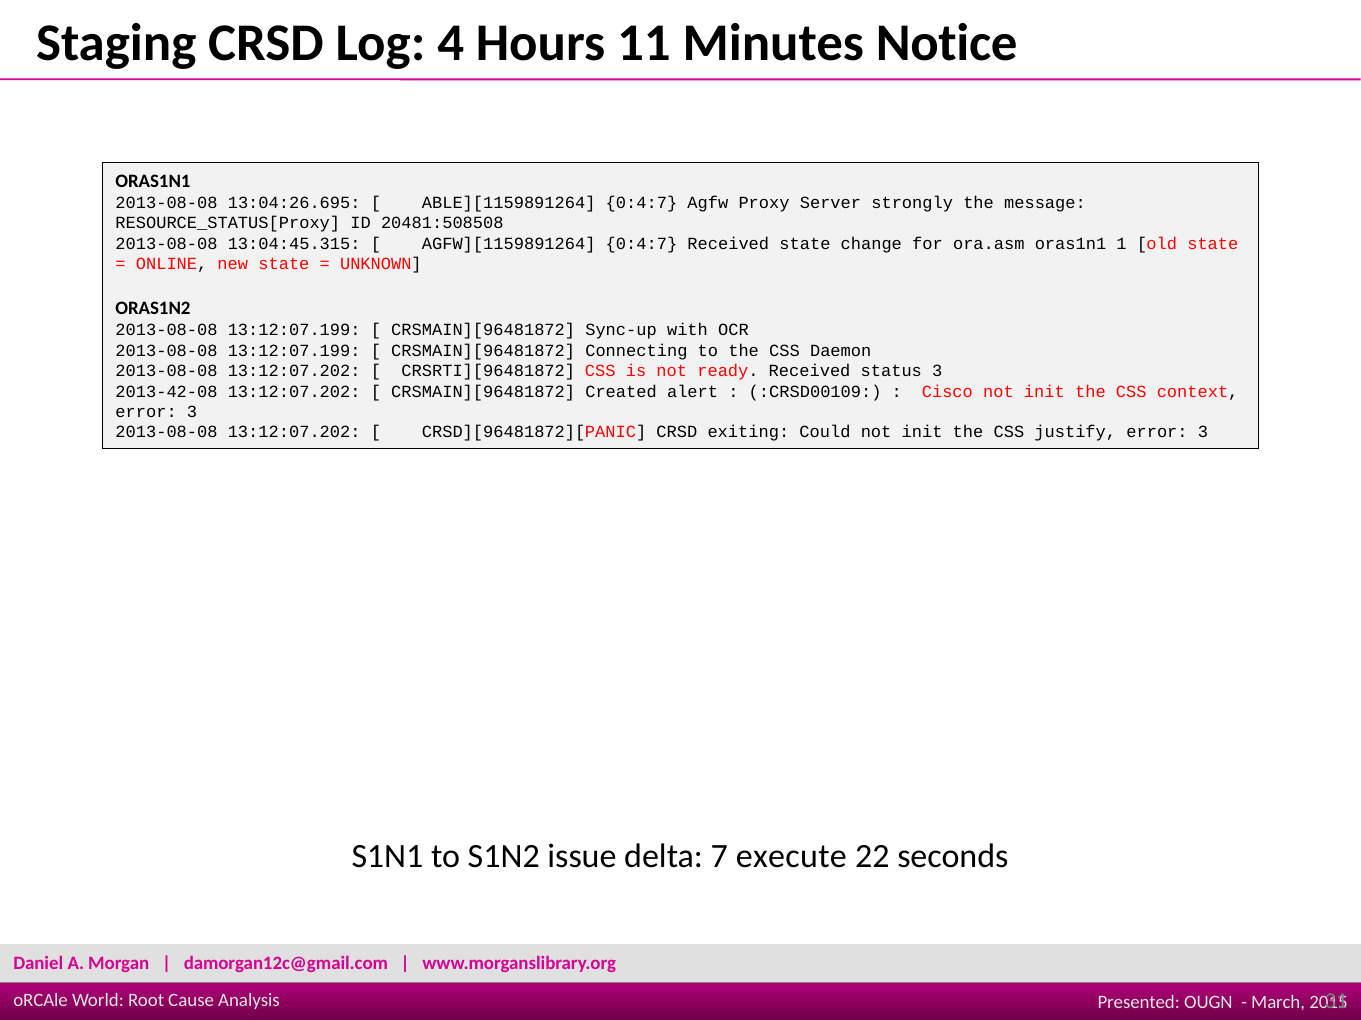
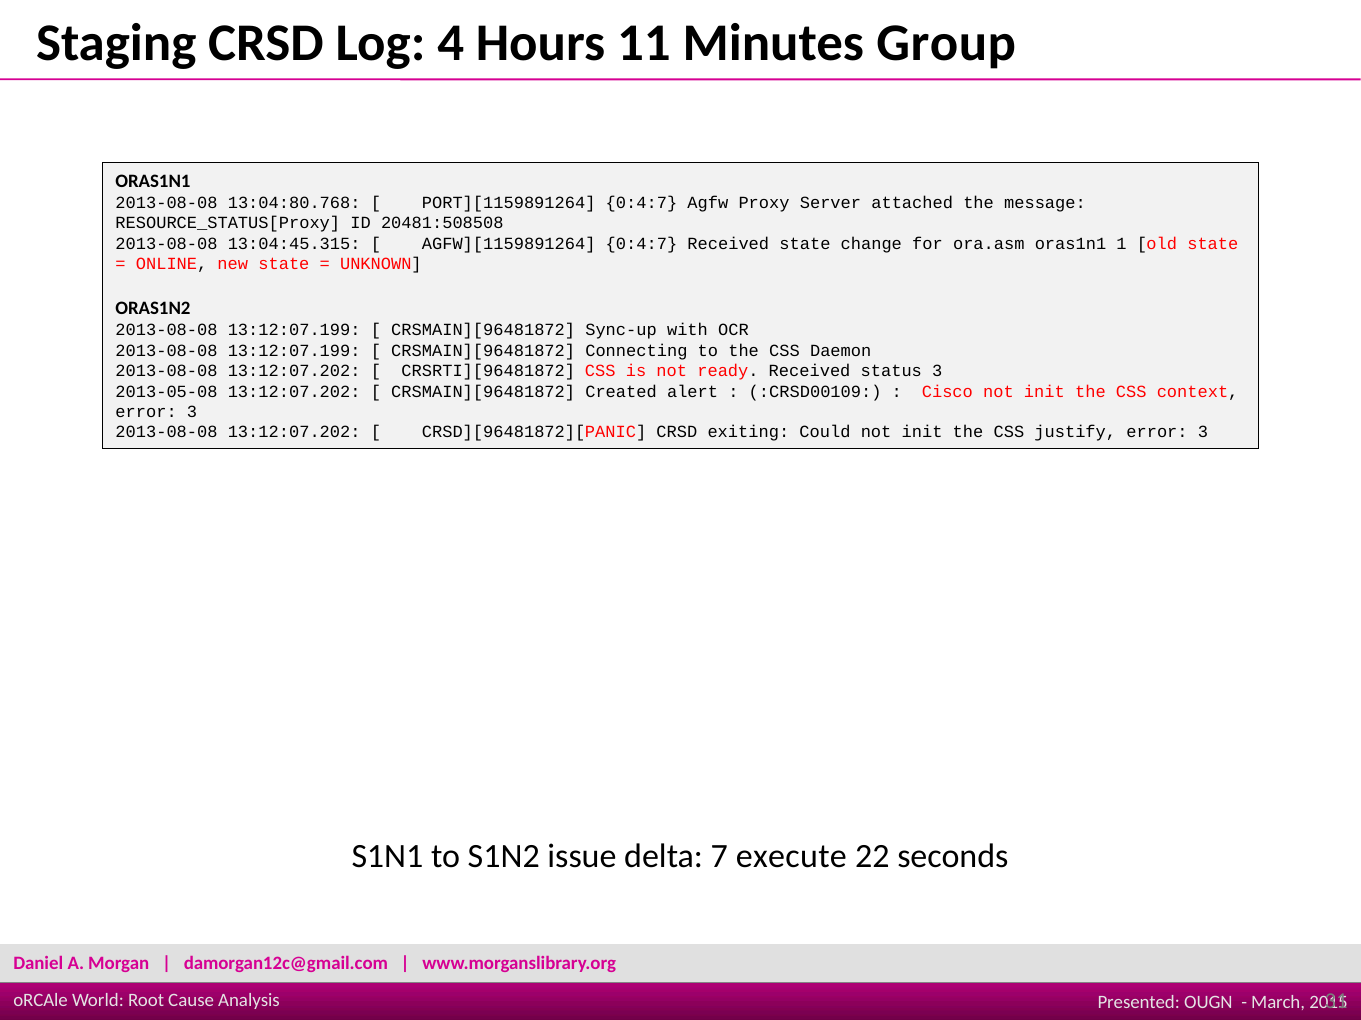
Notice: Notice -> Group
13:04:26.695: 13:04:26.695 -> 13:04:80.768
ABLE][1159891264: ABLE][1159891264 -> PORT][1159891264
strongly: strongly -> attached
2013-42-08: 2013-42-08 -> 2013-05-08
